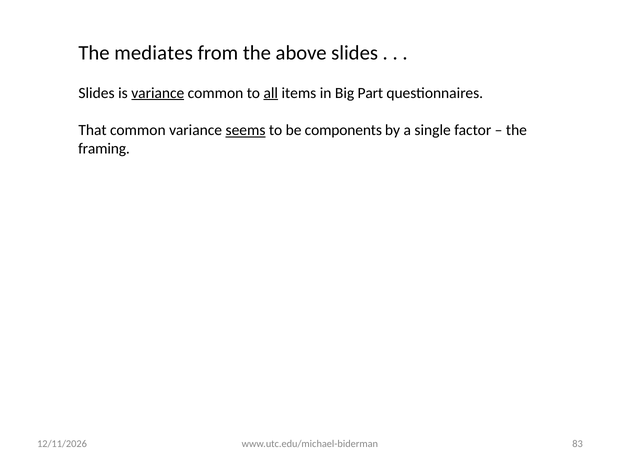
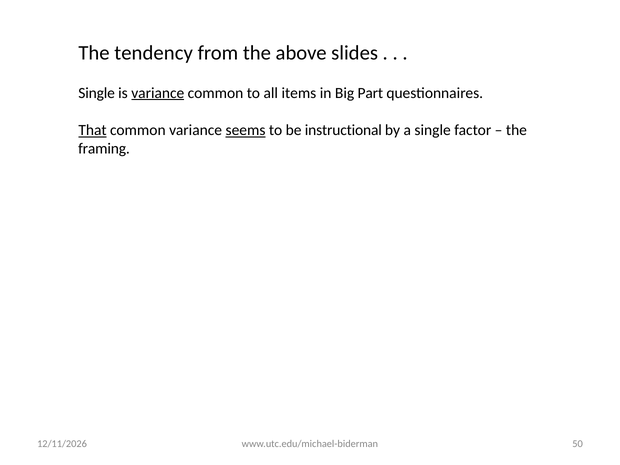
mediates: mediates -> tendency
Slides at (97, 93): Slides -> Single
all underline: present -> none
That underline: none -> present
components: components -> instructional
83: 83 -> 50
